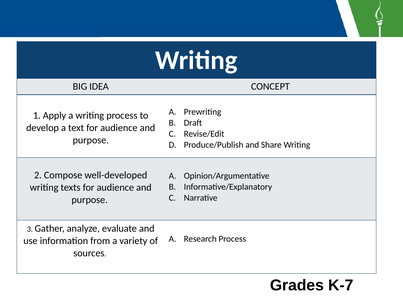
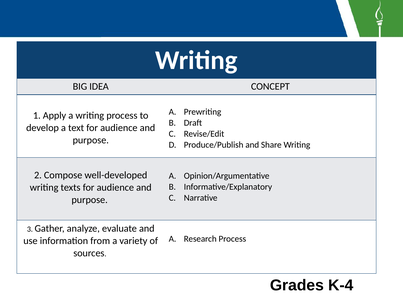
K-7: K-7 -> K-4
